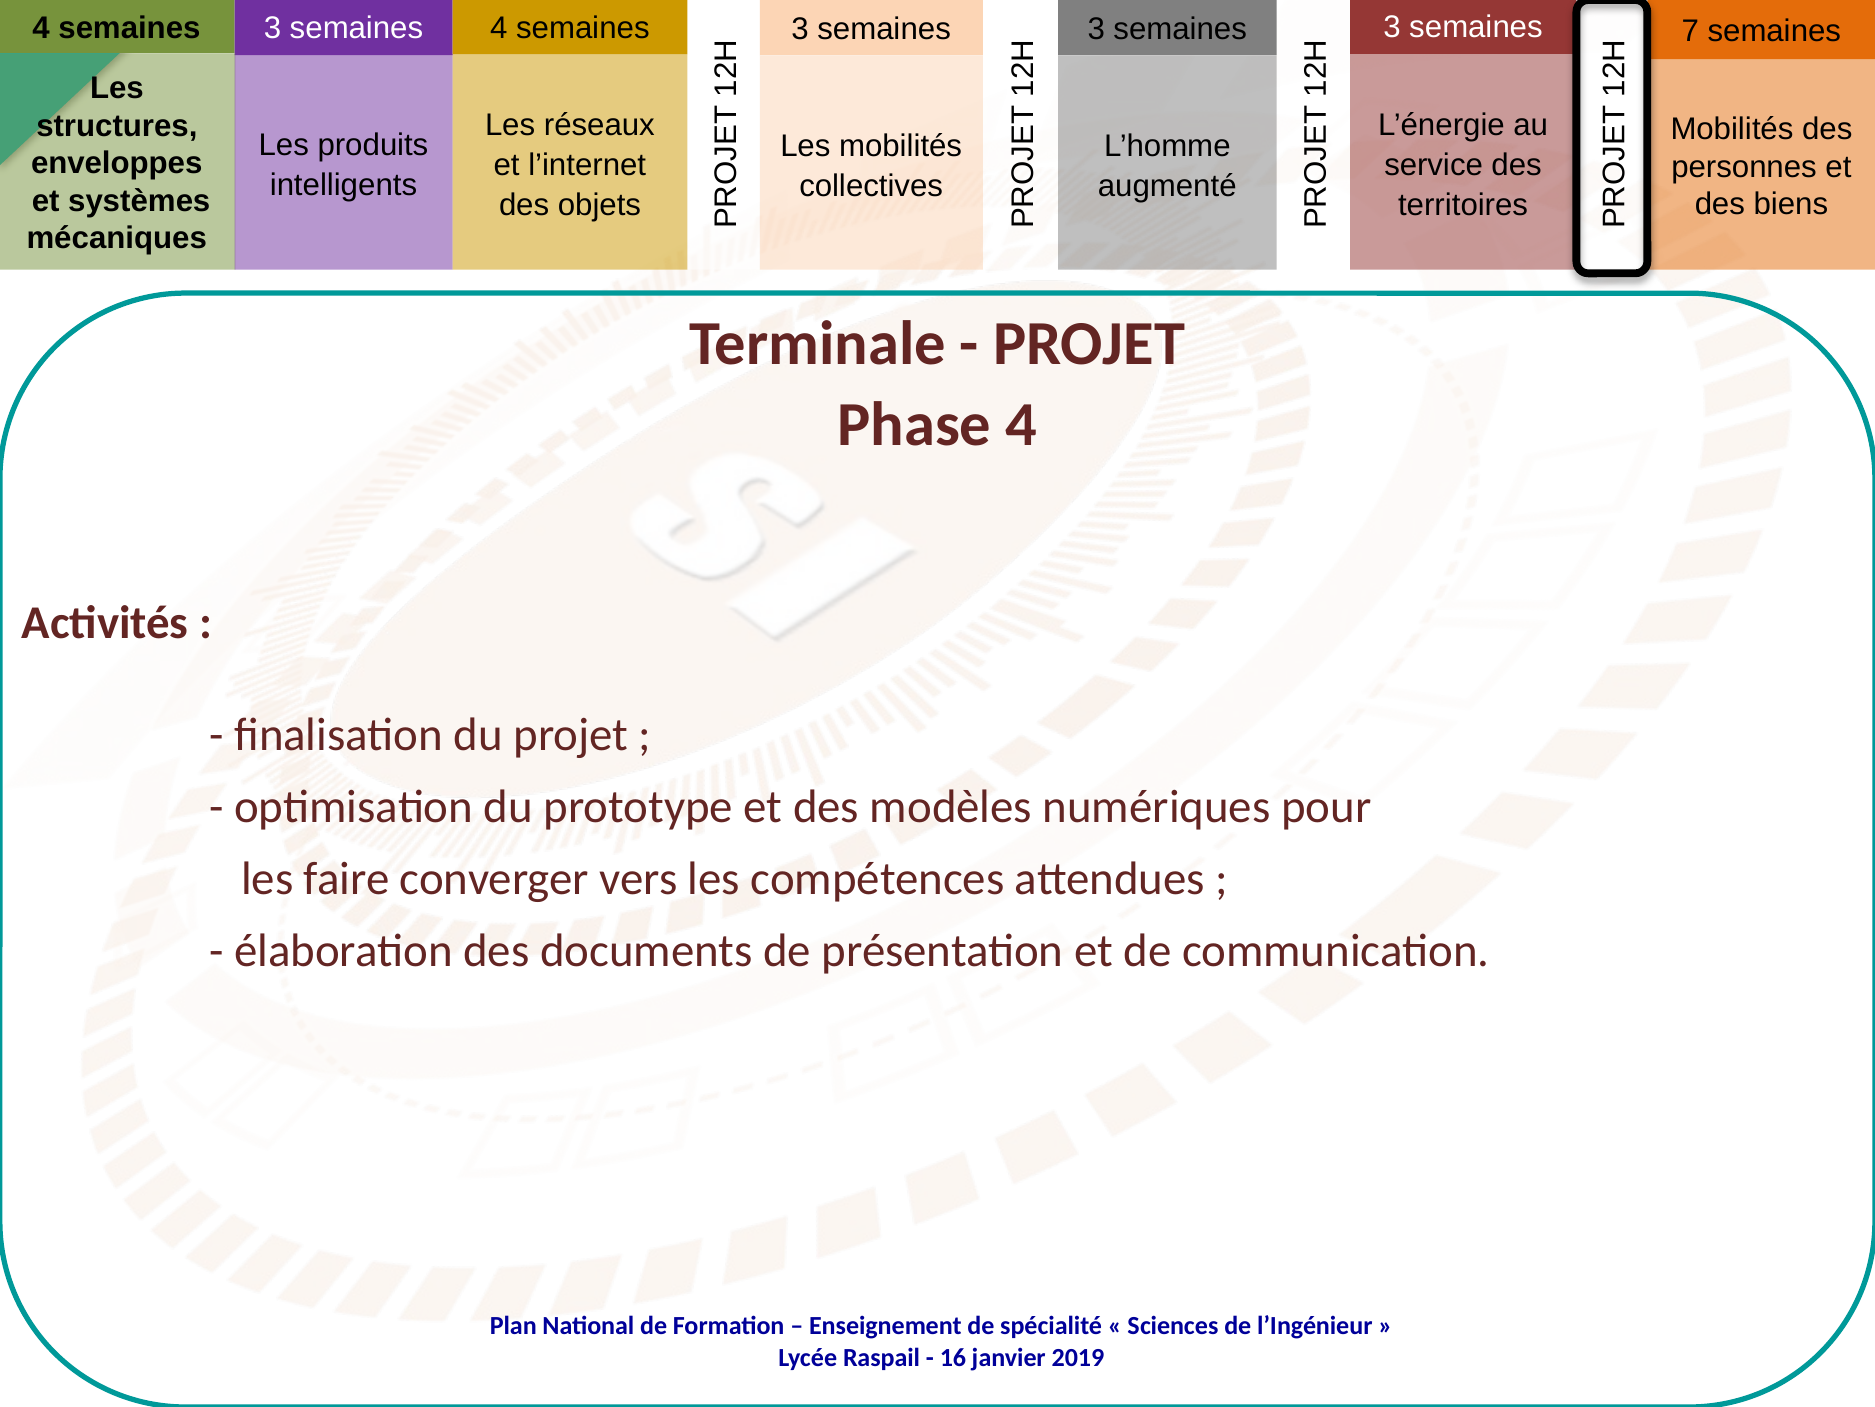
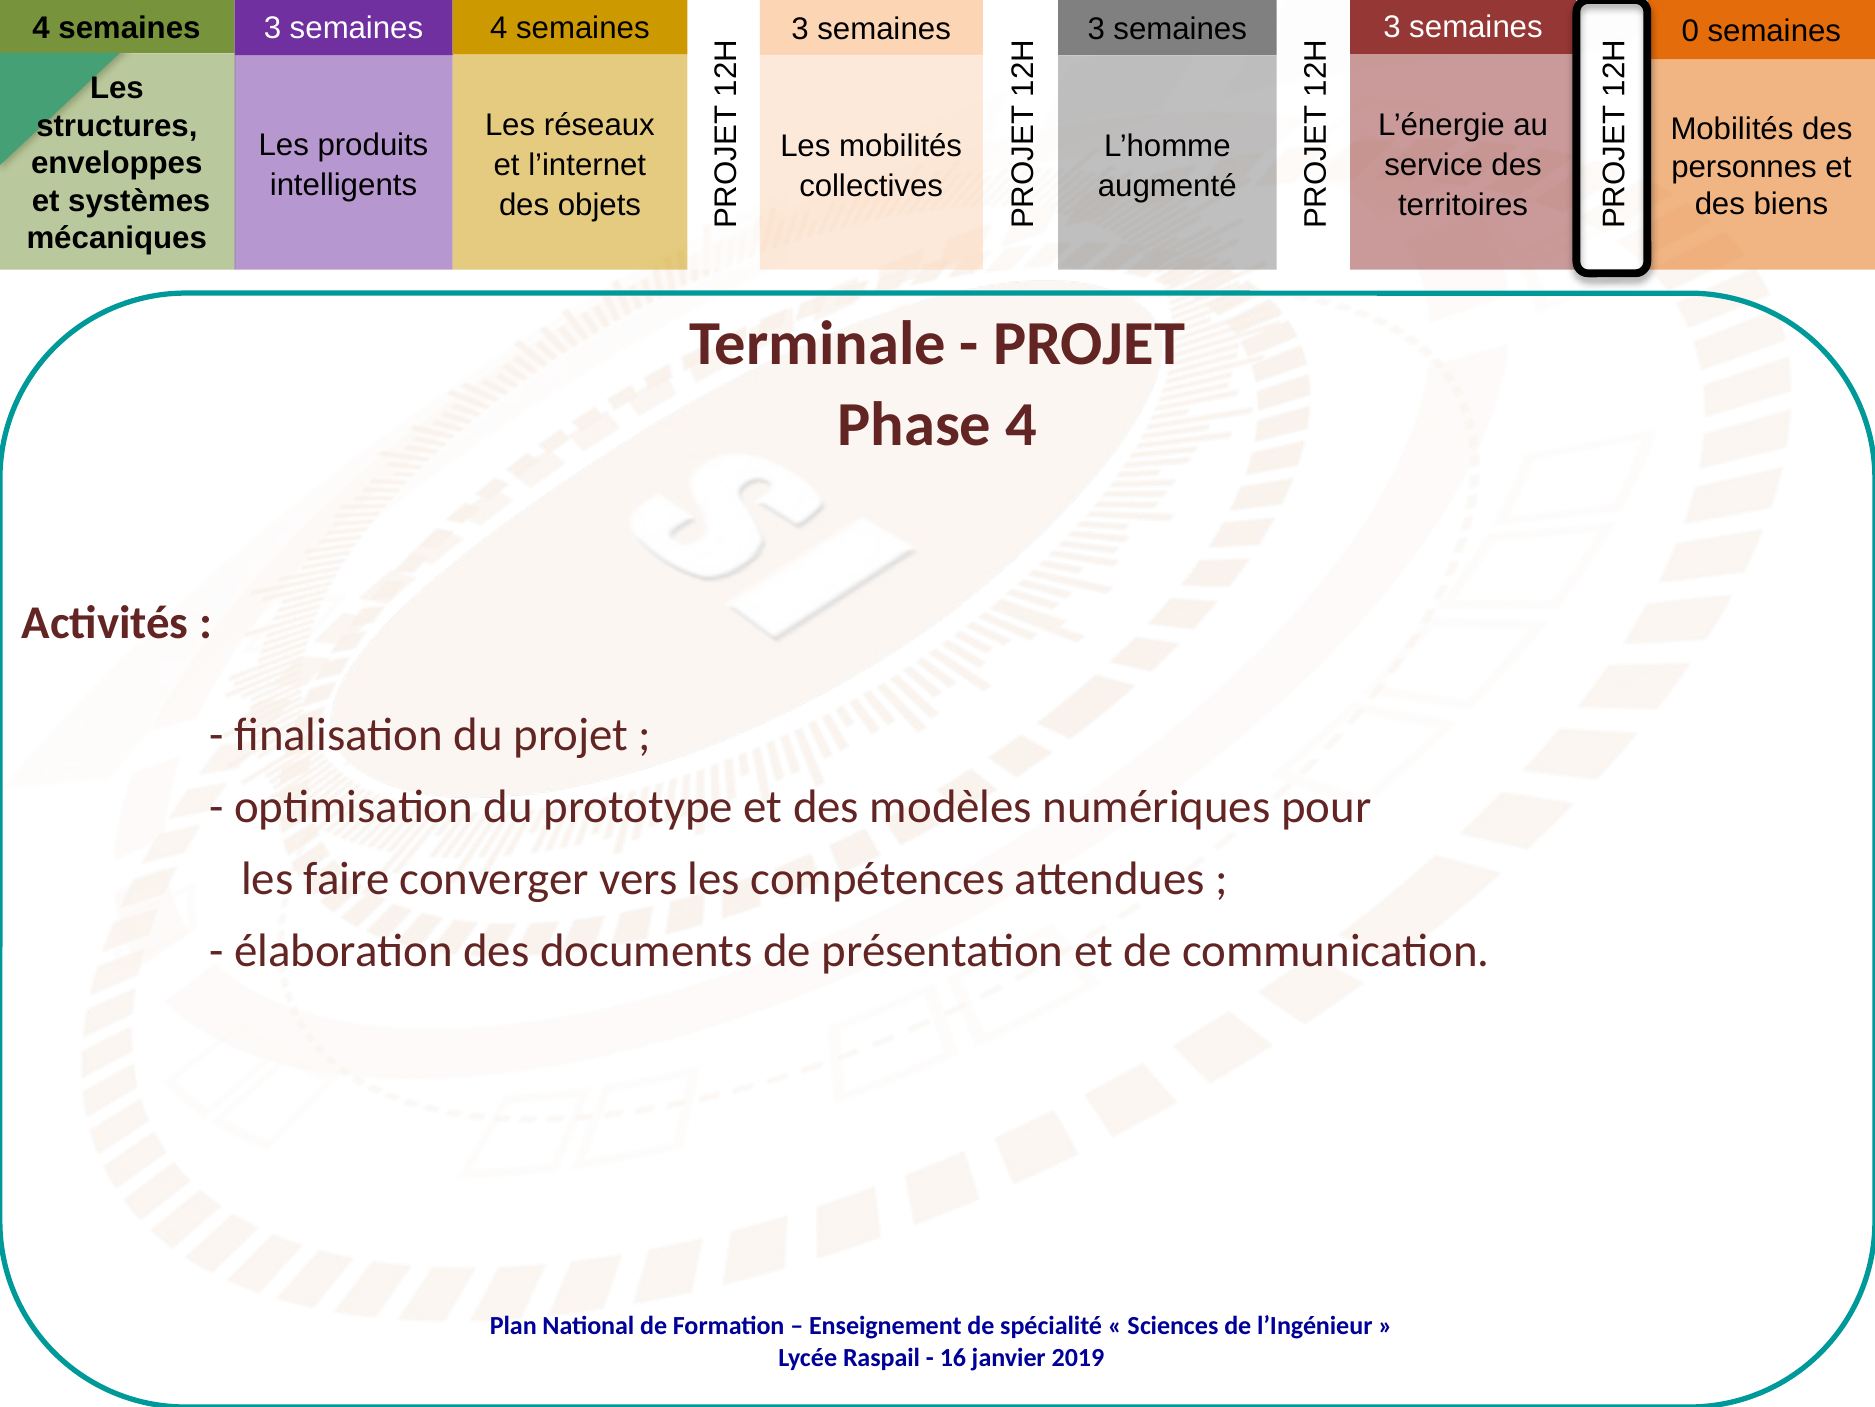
7: 7 -> 0
